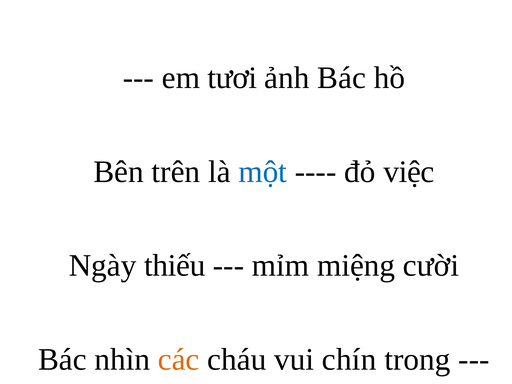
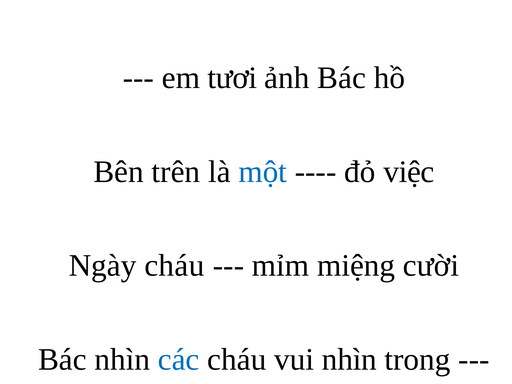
Ngày thiếu: thiếu -> cháu
các colour: orange -> blue
vui chín: chín -> nhìn
